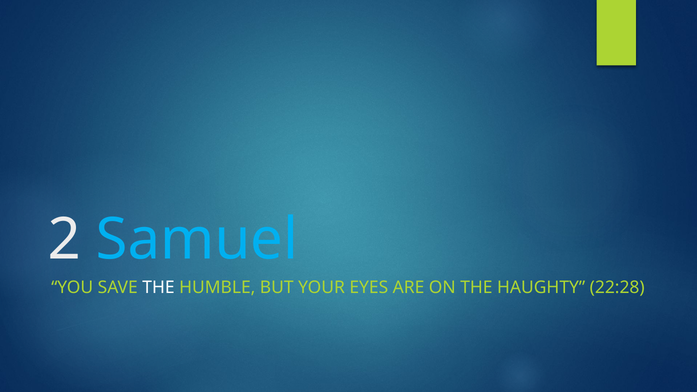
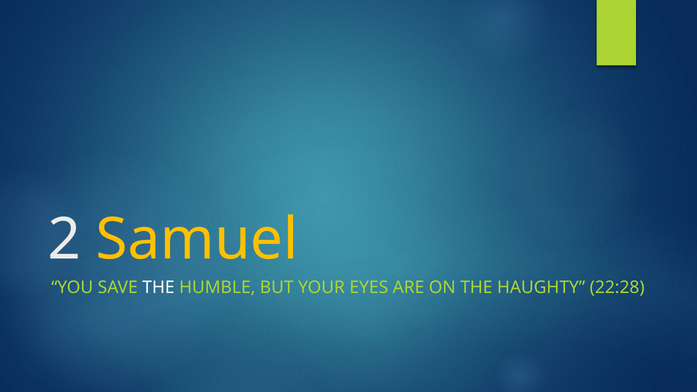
Samuel colour: light blue -> yellow
